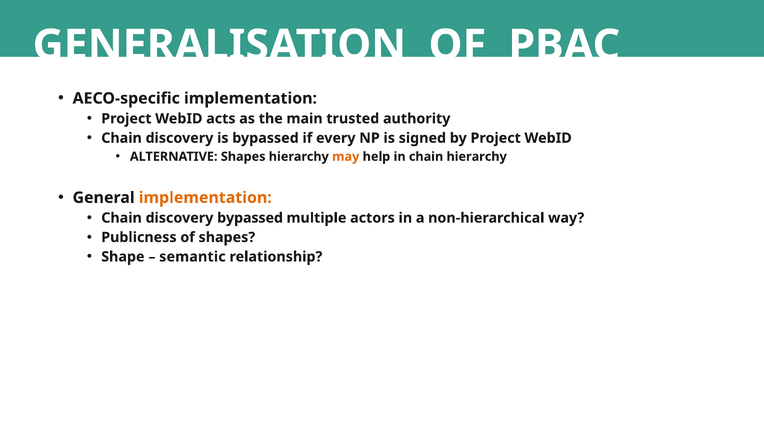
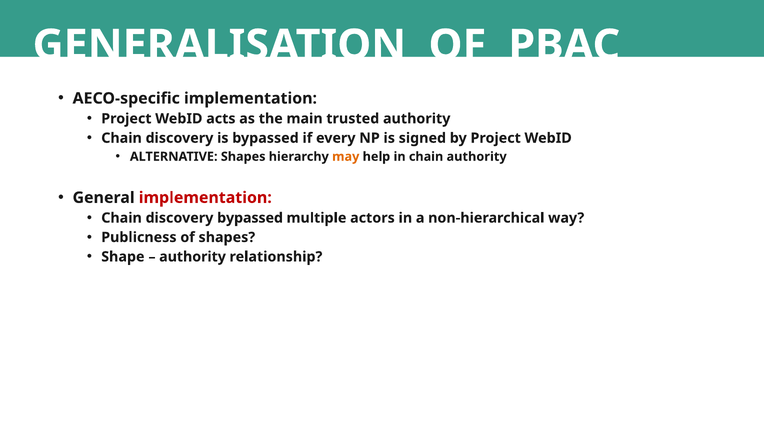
chain hierarchy: hierarchy -> authority
implementation at (205, 198) colour: orange -> red
semantic at (192, 257): semantic -> authority
